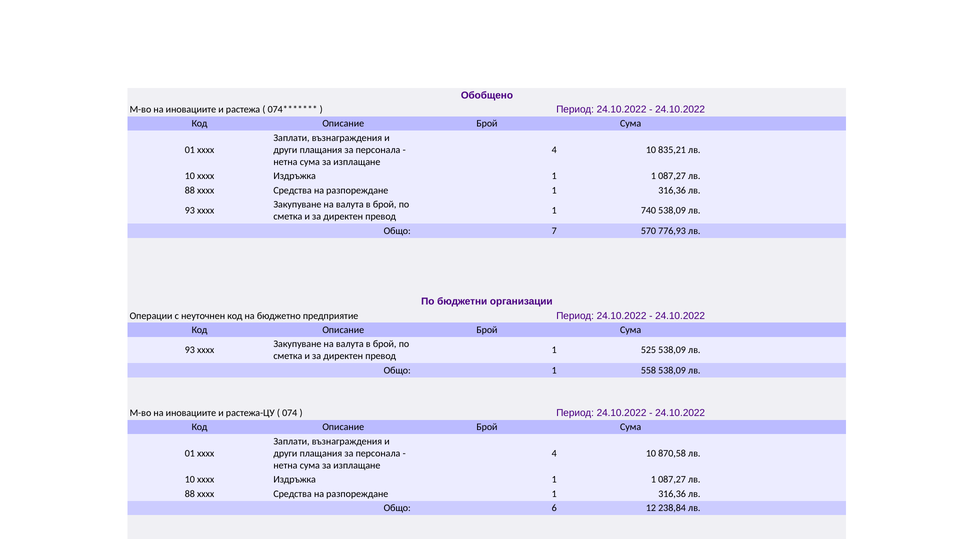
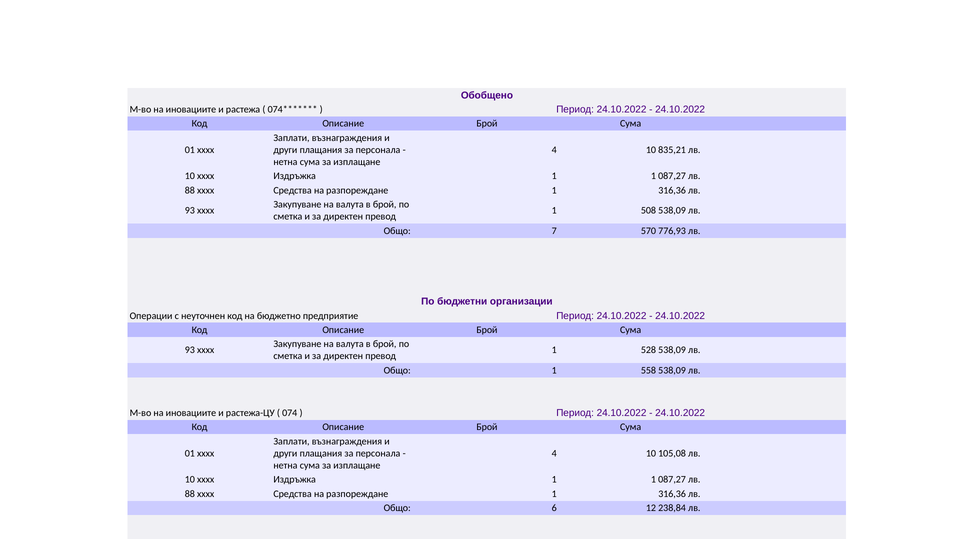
740: 740 -> 508
525: 525 -> 528
870,58: 870,58 -> 105,08
